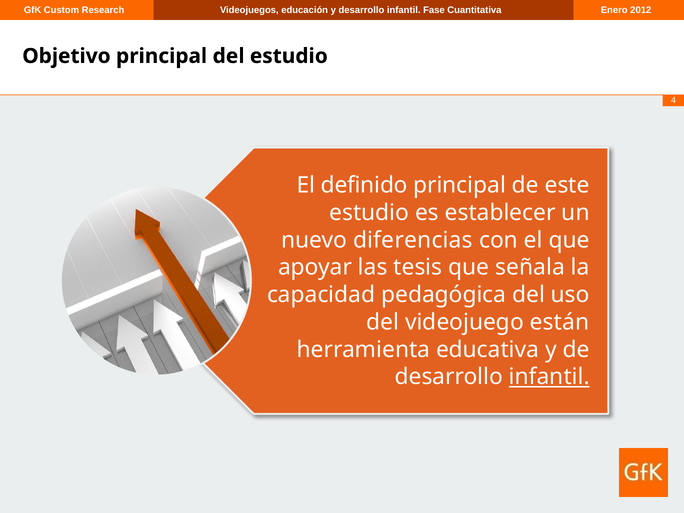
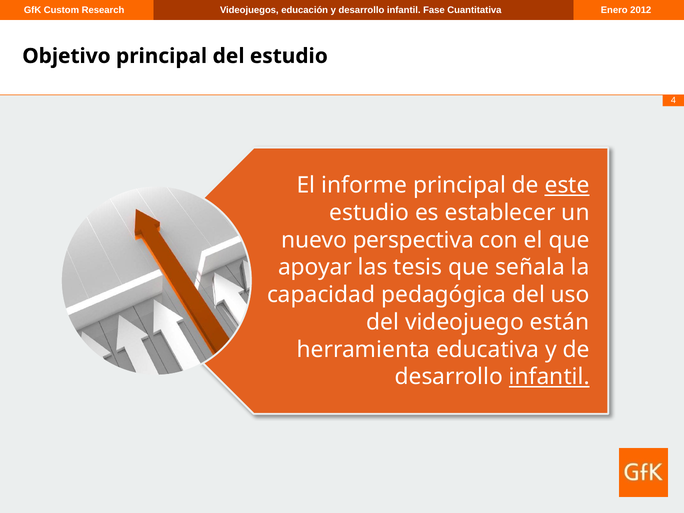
definido: definido -> informe
este underline: none -> present
diferencias: diferencias -> perspectiva
